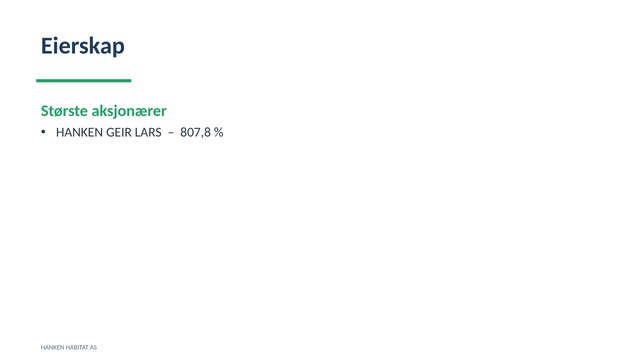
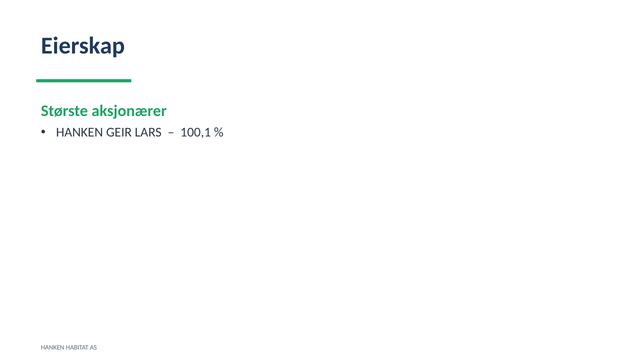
807,8: 807,8 -> 100,1
